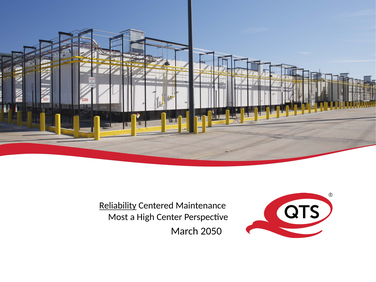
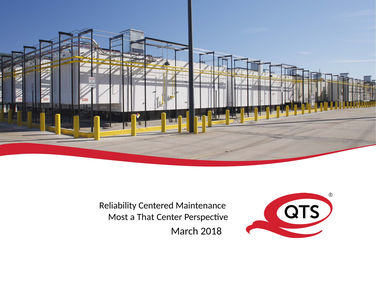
Reliability underline: present -> none
High: High -> That
2050: 2050 -> 2018
